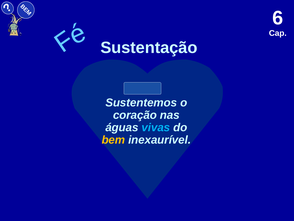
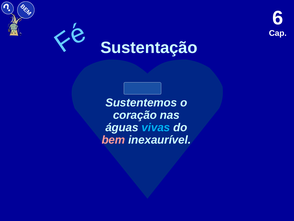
bem colour: yellow -> pink
